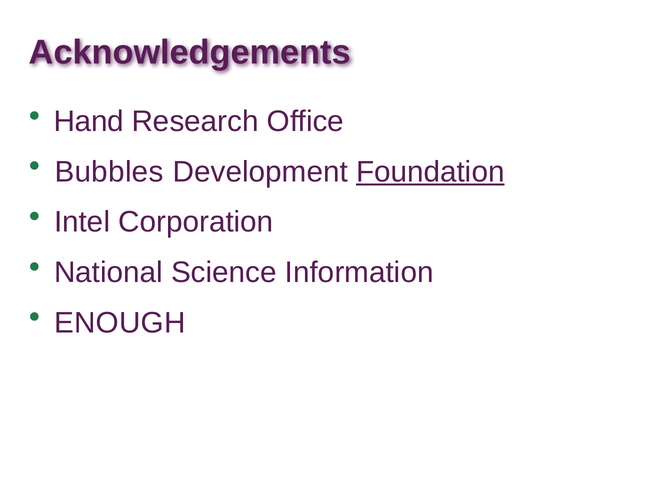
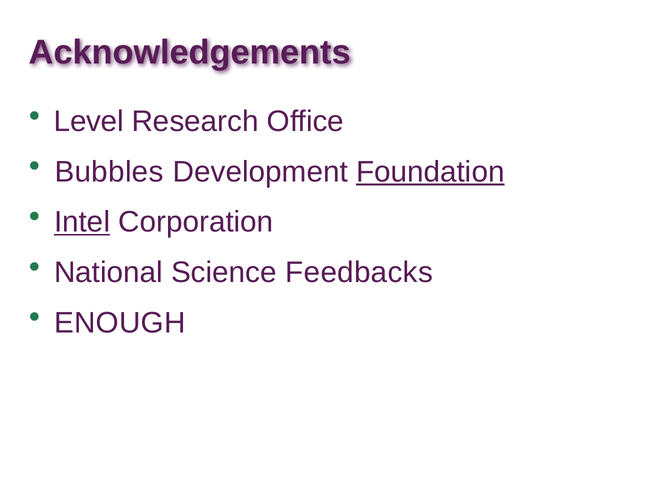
Hand: Hand -> Level
Intel underline: none -> present
Information: Information -> Feedbacks
